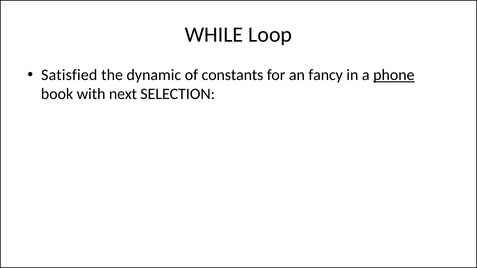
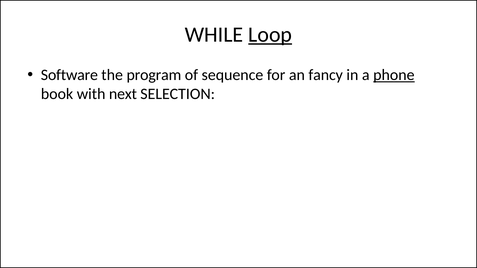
Loop underline: none -> present
Satisfied: Satisfied -> Software
dynamic: dynamic -> program
constants: constants -> sequence
